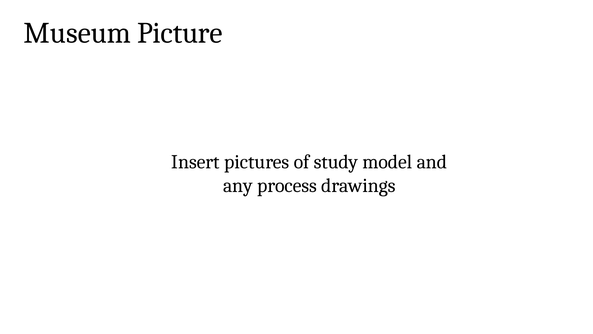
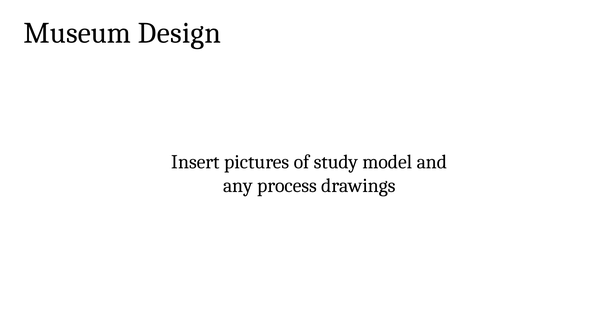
Picture: Picture -> Design
